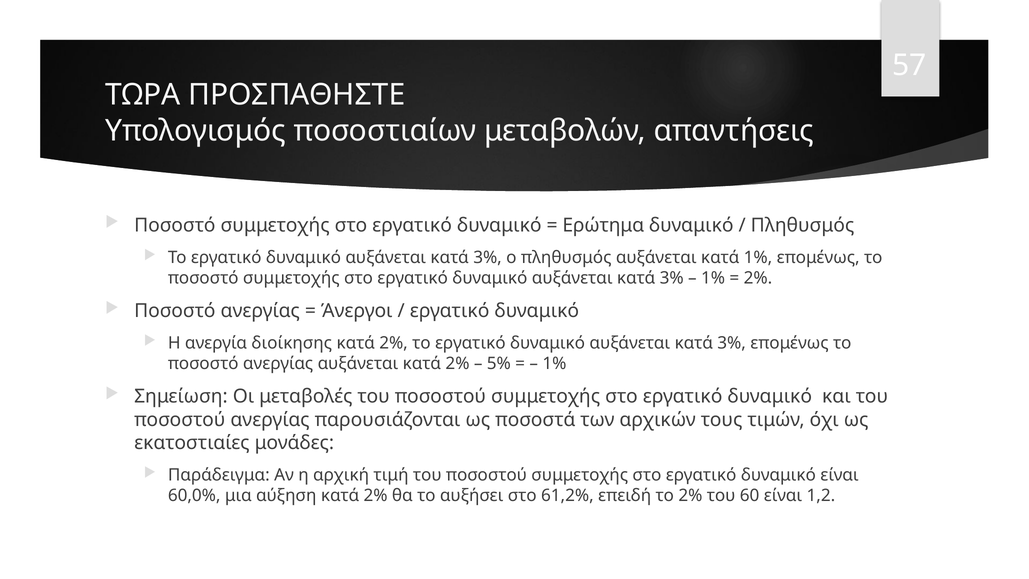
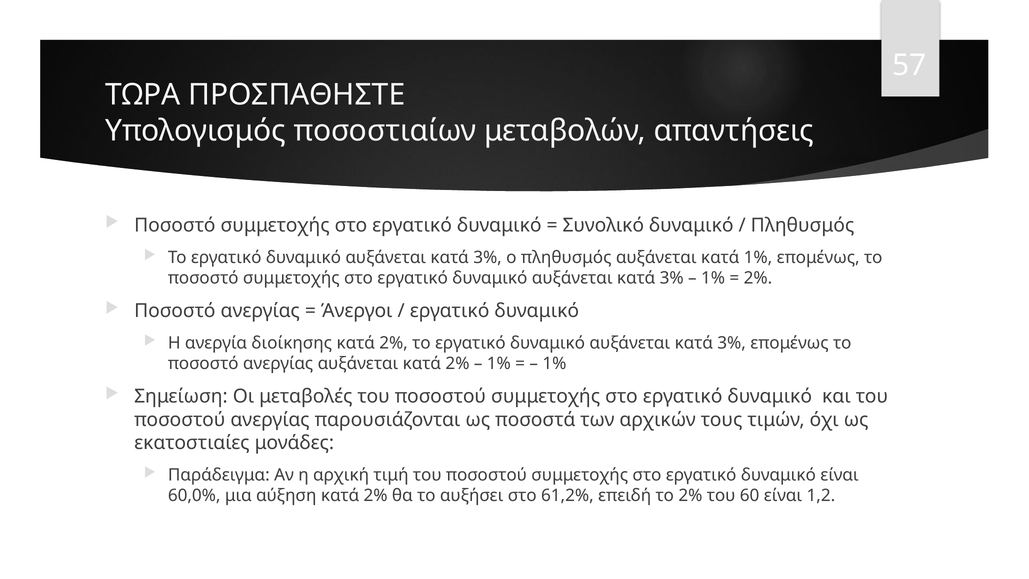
Ερώτημα: Ερώτημα -> Συνολικό
5% at (499, 364): 5% -> 1%
